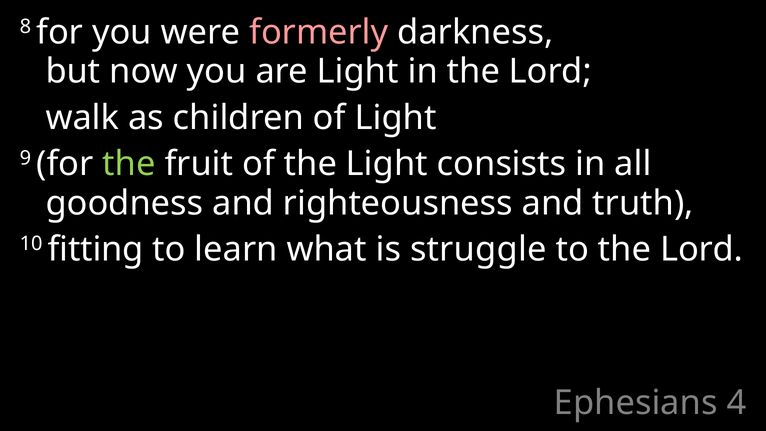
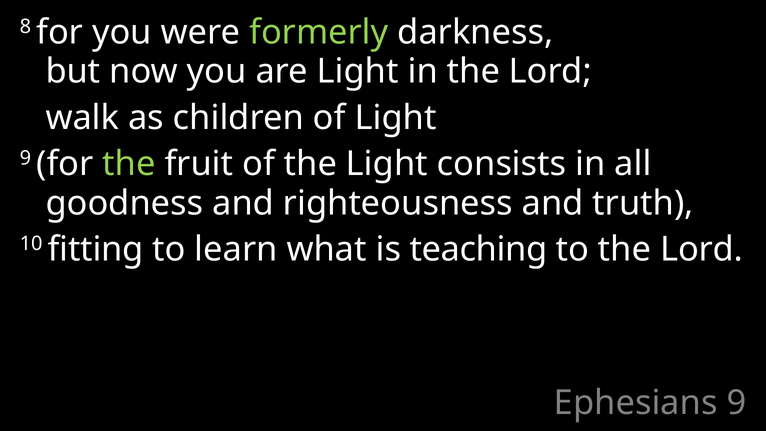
formerly colour: pink -> light green
struggle: struggle -> teaching
Ephesians 4: 4 -> 9
